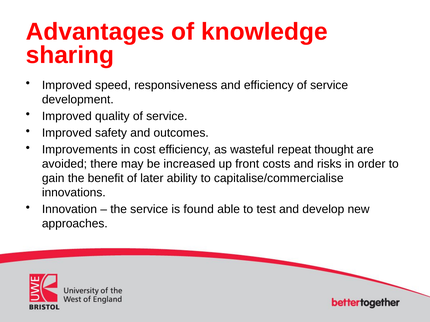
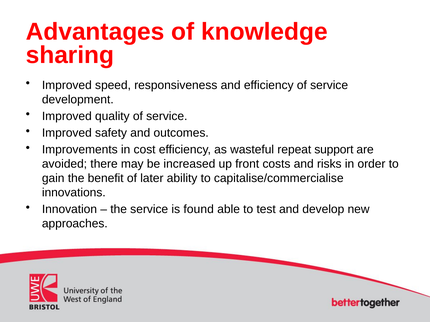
thought: thought -> support
